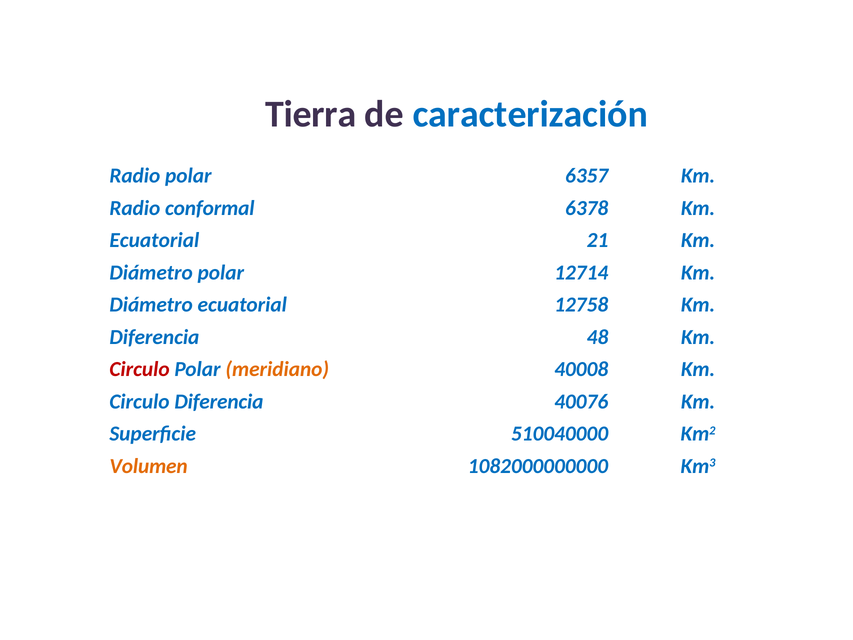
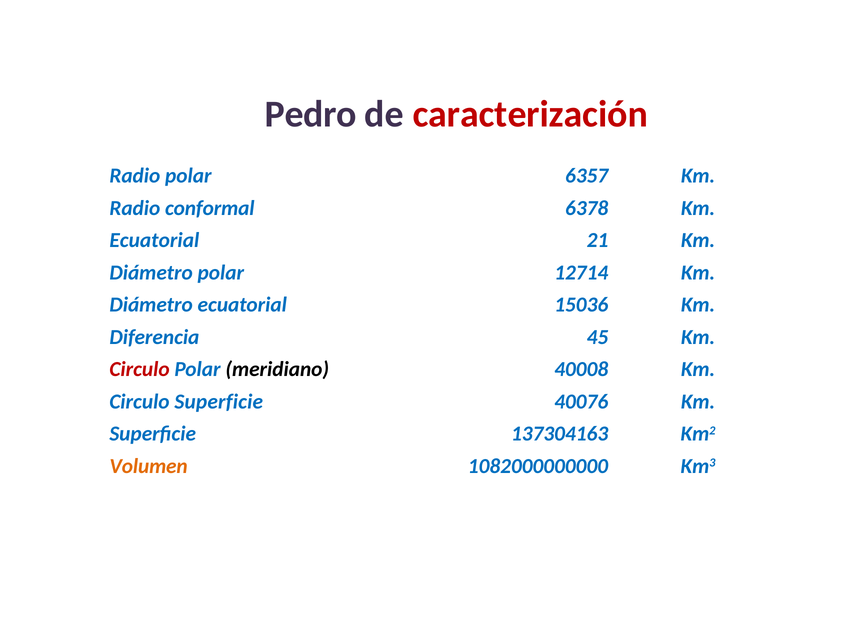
Tierra: Tierra -> Pedro
caracterización colour: blue -> red
12758: 12758 -> 15036
48: 48 -> 45
meridiano colour: orange -> black
Circulo Diferencia: Diferencia -> Superficie
510040000: 510040000 -> 137304163
